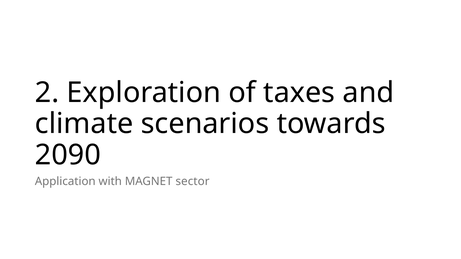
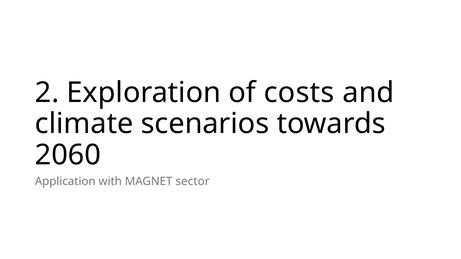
taxes: taxes -> costs
2090: 2090 -> 2060
